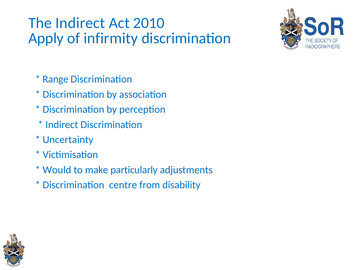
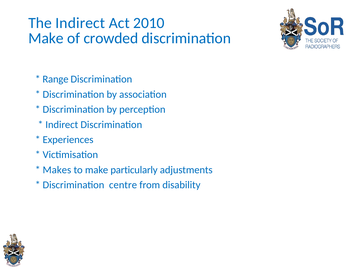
Apply at (46, 38): Apply -> Make
infirmity: infirmity -> crowded
Uncertainty: Uncertainty -> Experiences
Would: Would -> Makes
